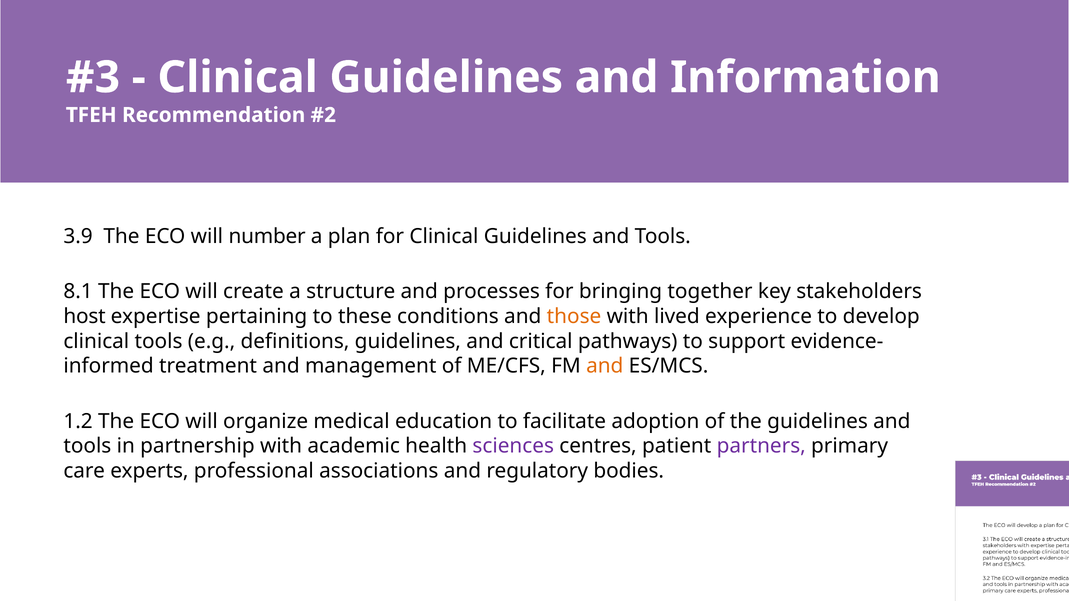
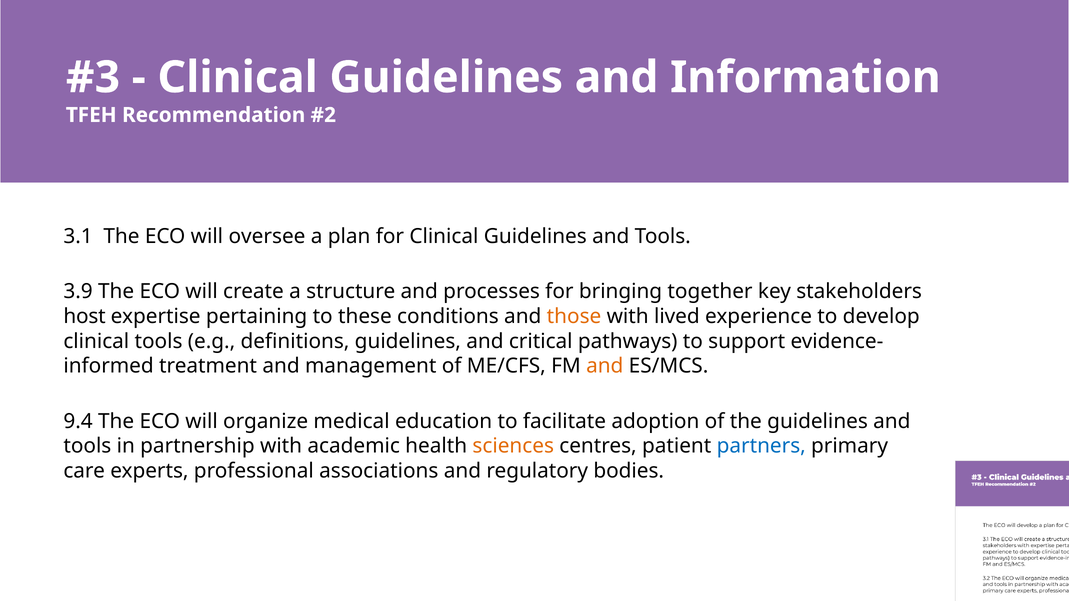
3.9: 3.9 -> 3.1
number: number -> oversee
8.1: 8.1 -> 3.9
1.2: 1.2 -> 9.4
sciences colour: purple -> orange
partners colour: purple -> blue
